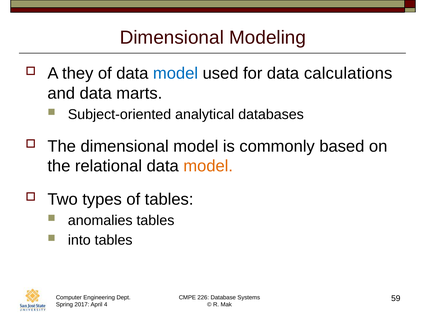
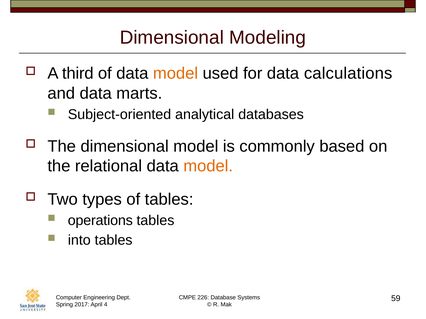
they: they -> third
model at (176, 74) colour: blue -> orange
anomalies: anomalies -> operations
